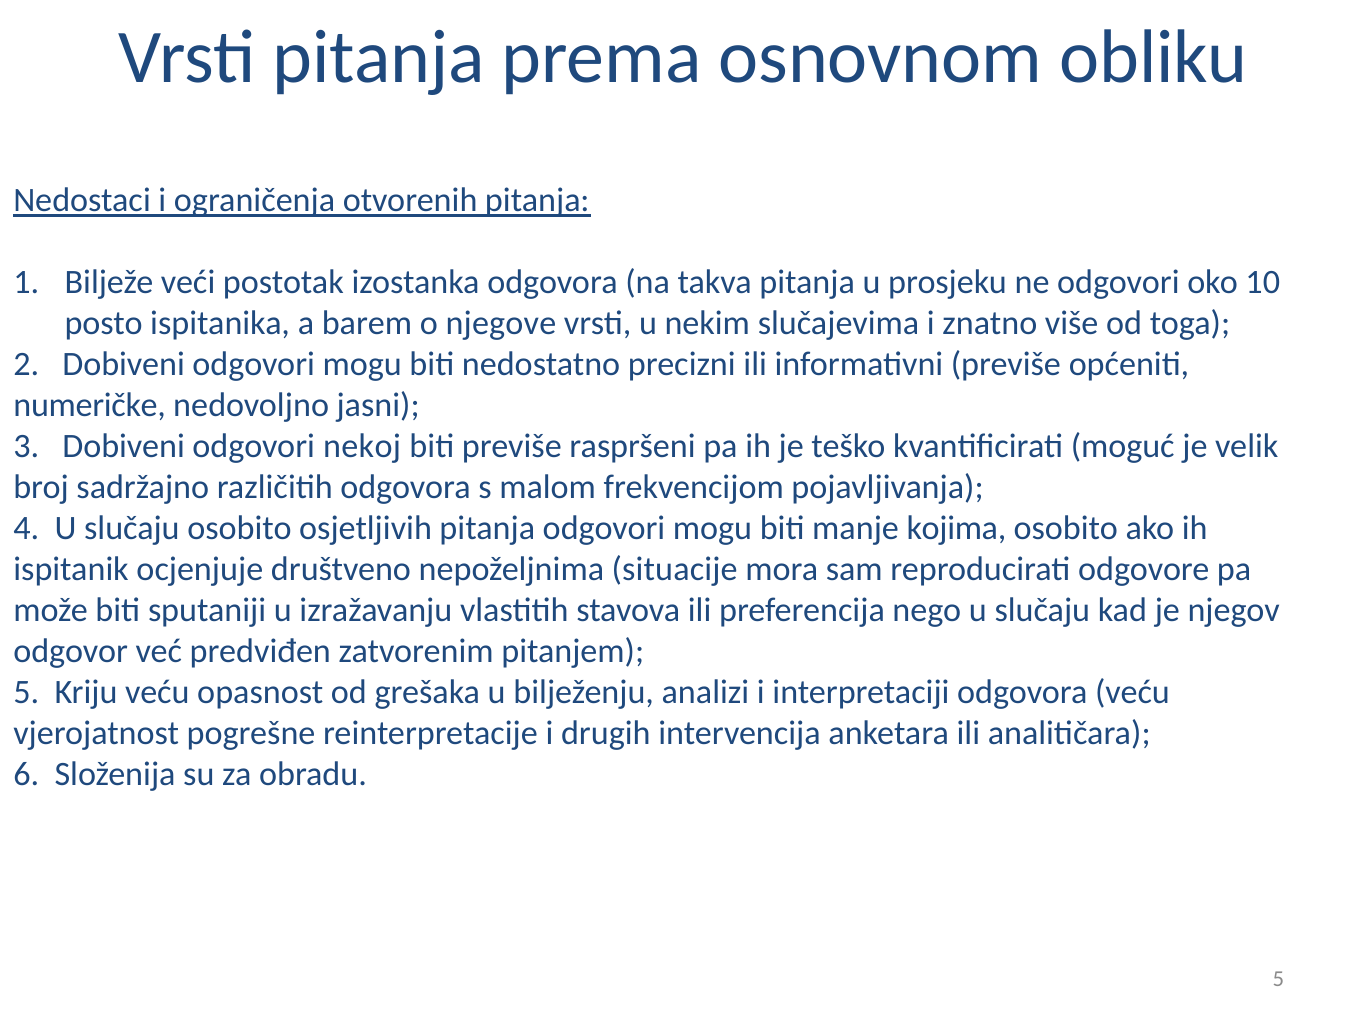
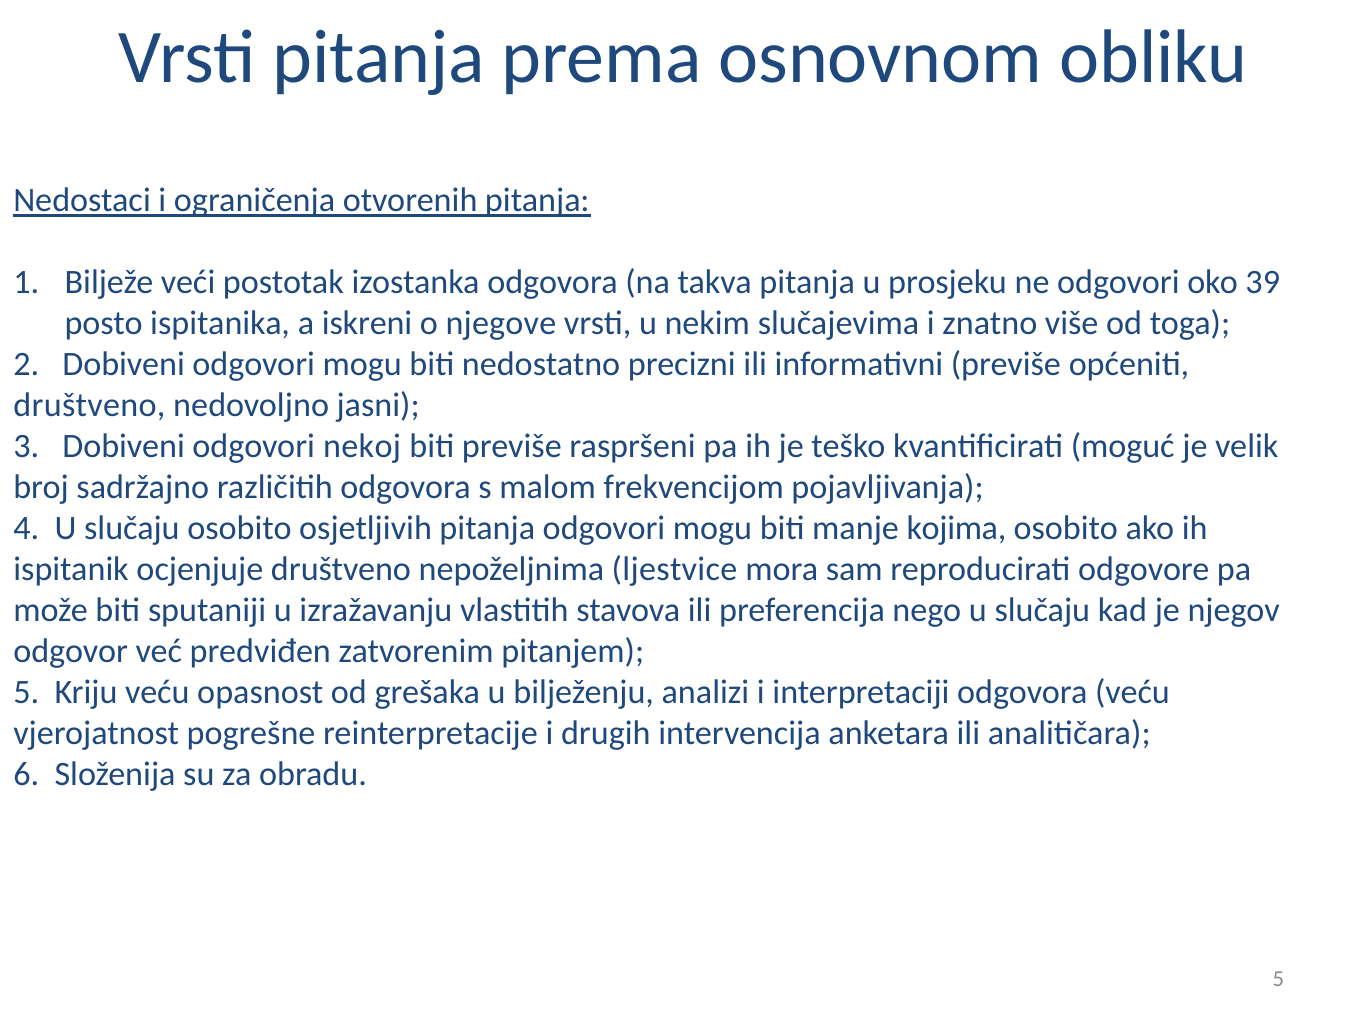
10: 10 -> 39
barem: barem -> iskreni
numeričke at (90, 405): numeričke -> društveno
situacije: situacije -> ljestvice
